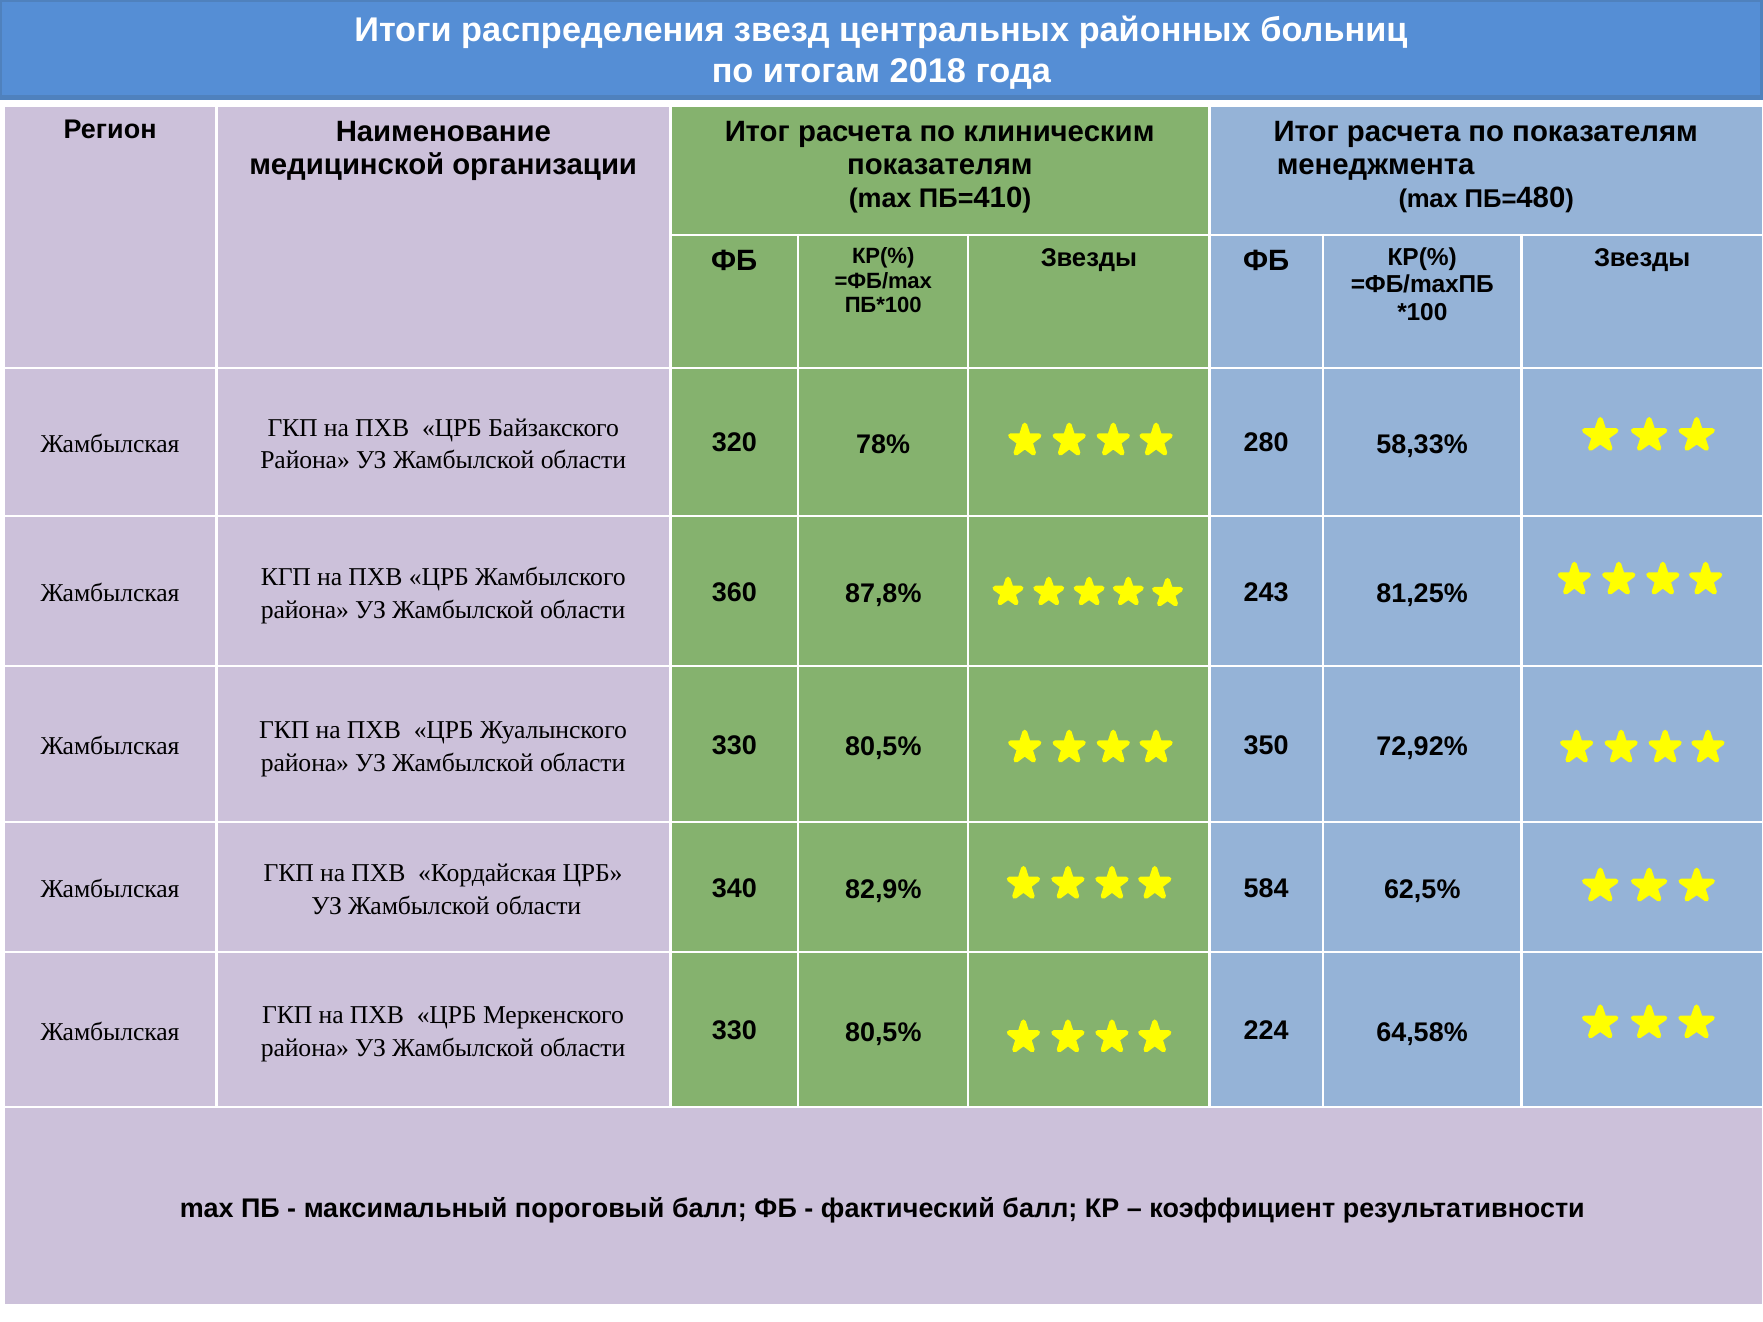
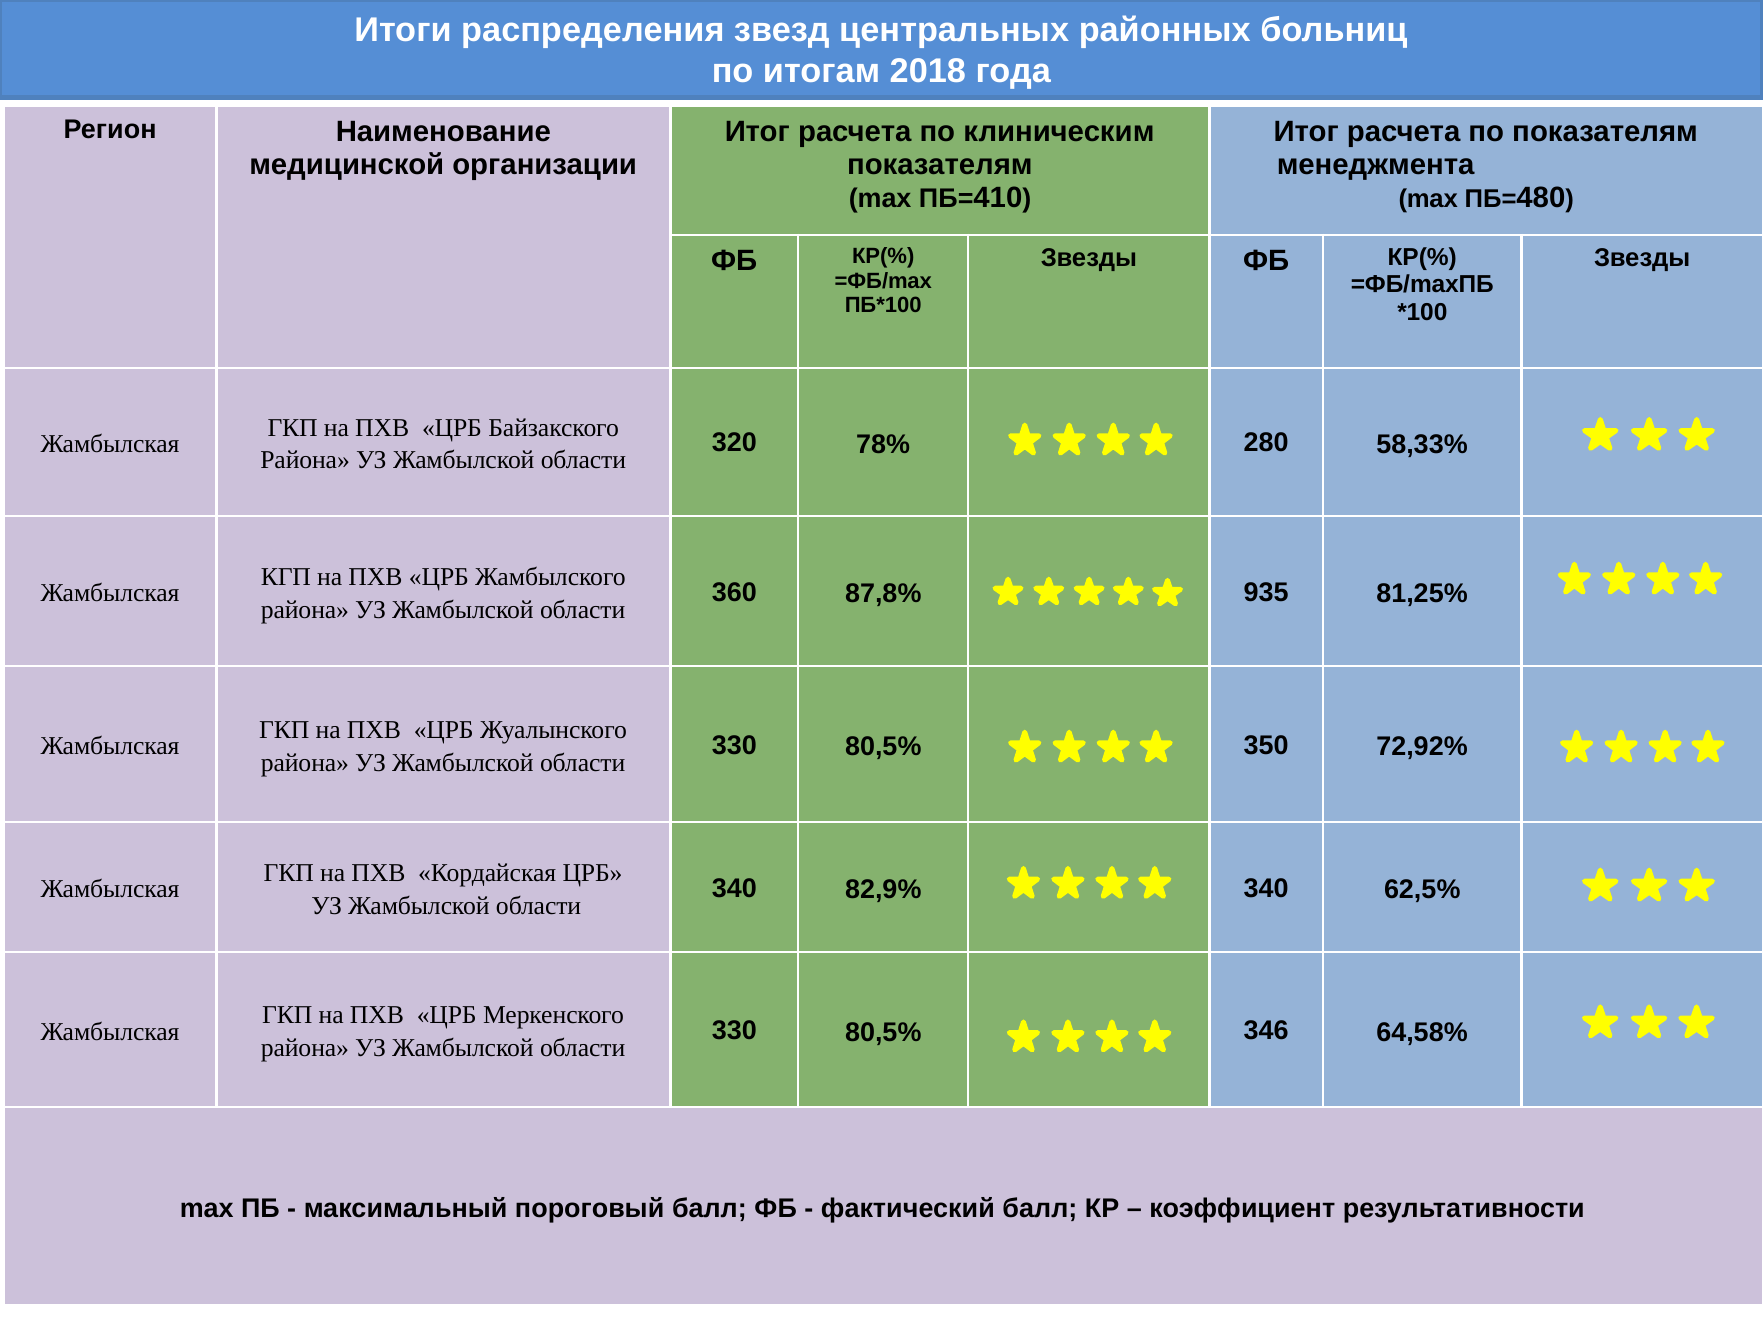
243: 243 -> 935
82,9% 584: 584 -> 340
224: 224 -> 346
